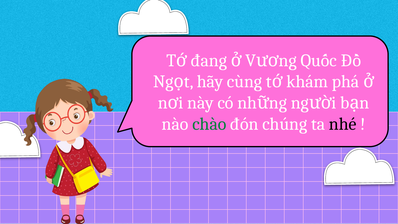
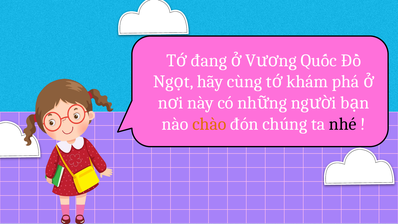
chào colour: green -> orange
